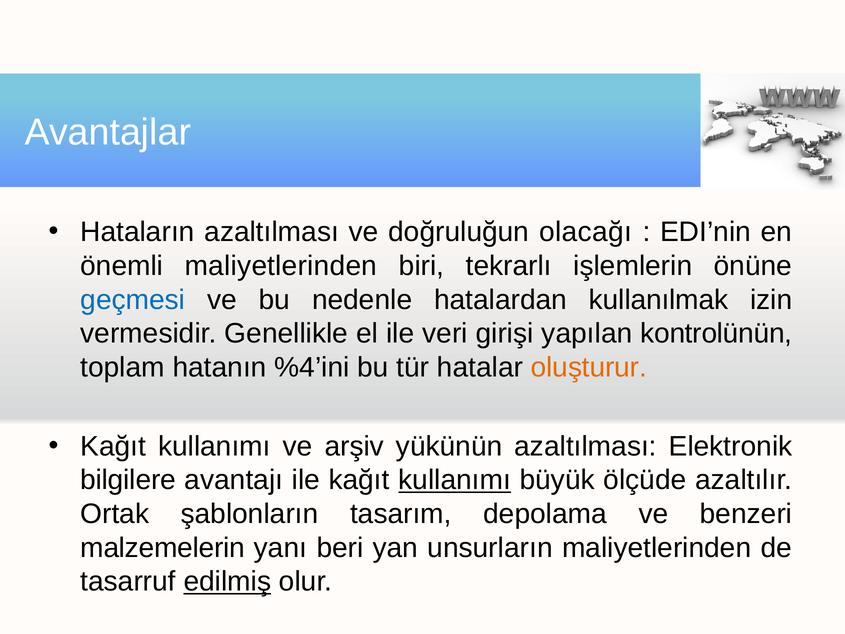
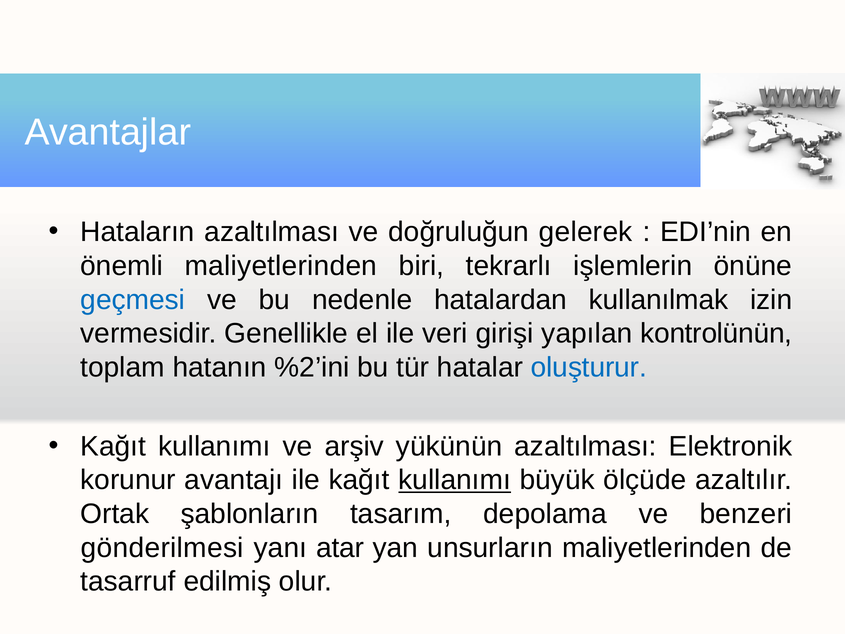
olacağı: olacağı -> gelerek
%4’ini: %4’ini -> %2’ini
oluşturur colour: orange -> blue
bilgilere: bilgilere -> korunur
malzemelerin: malzemelerin -> gönderilmesi
beri: beri -> atar
edilmiş underline: present -> none
